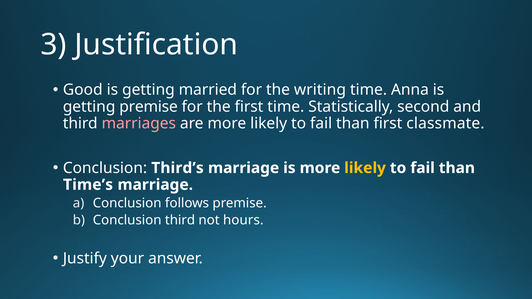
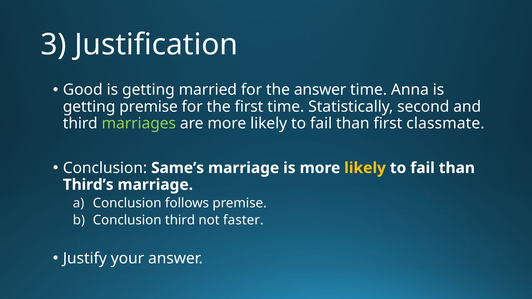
the writing: writing -> answer
marriages colour: pink -> light green
Third’s: Third’s -> Same’s
Time’s: Time’s -> Third’s
hours: hours -> faster
